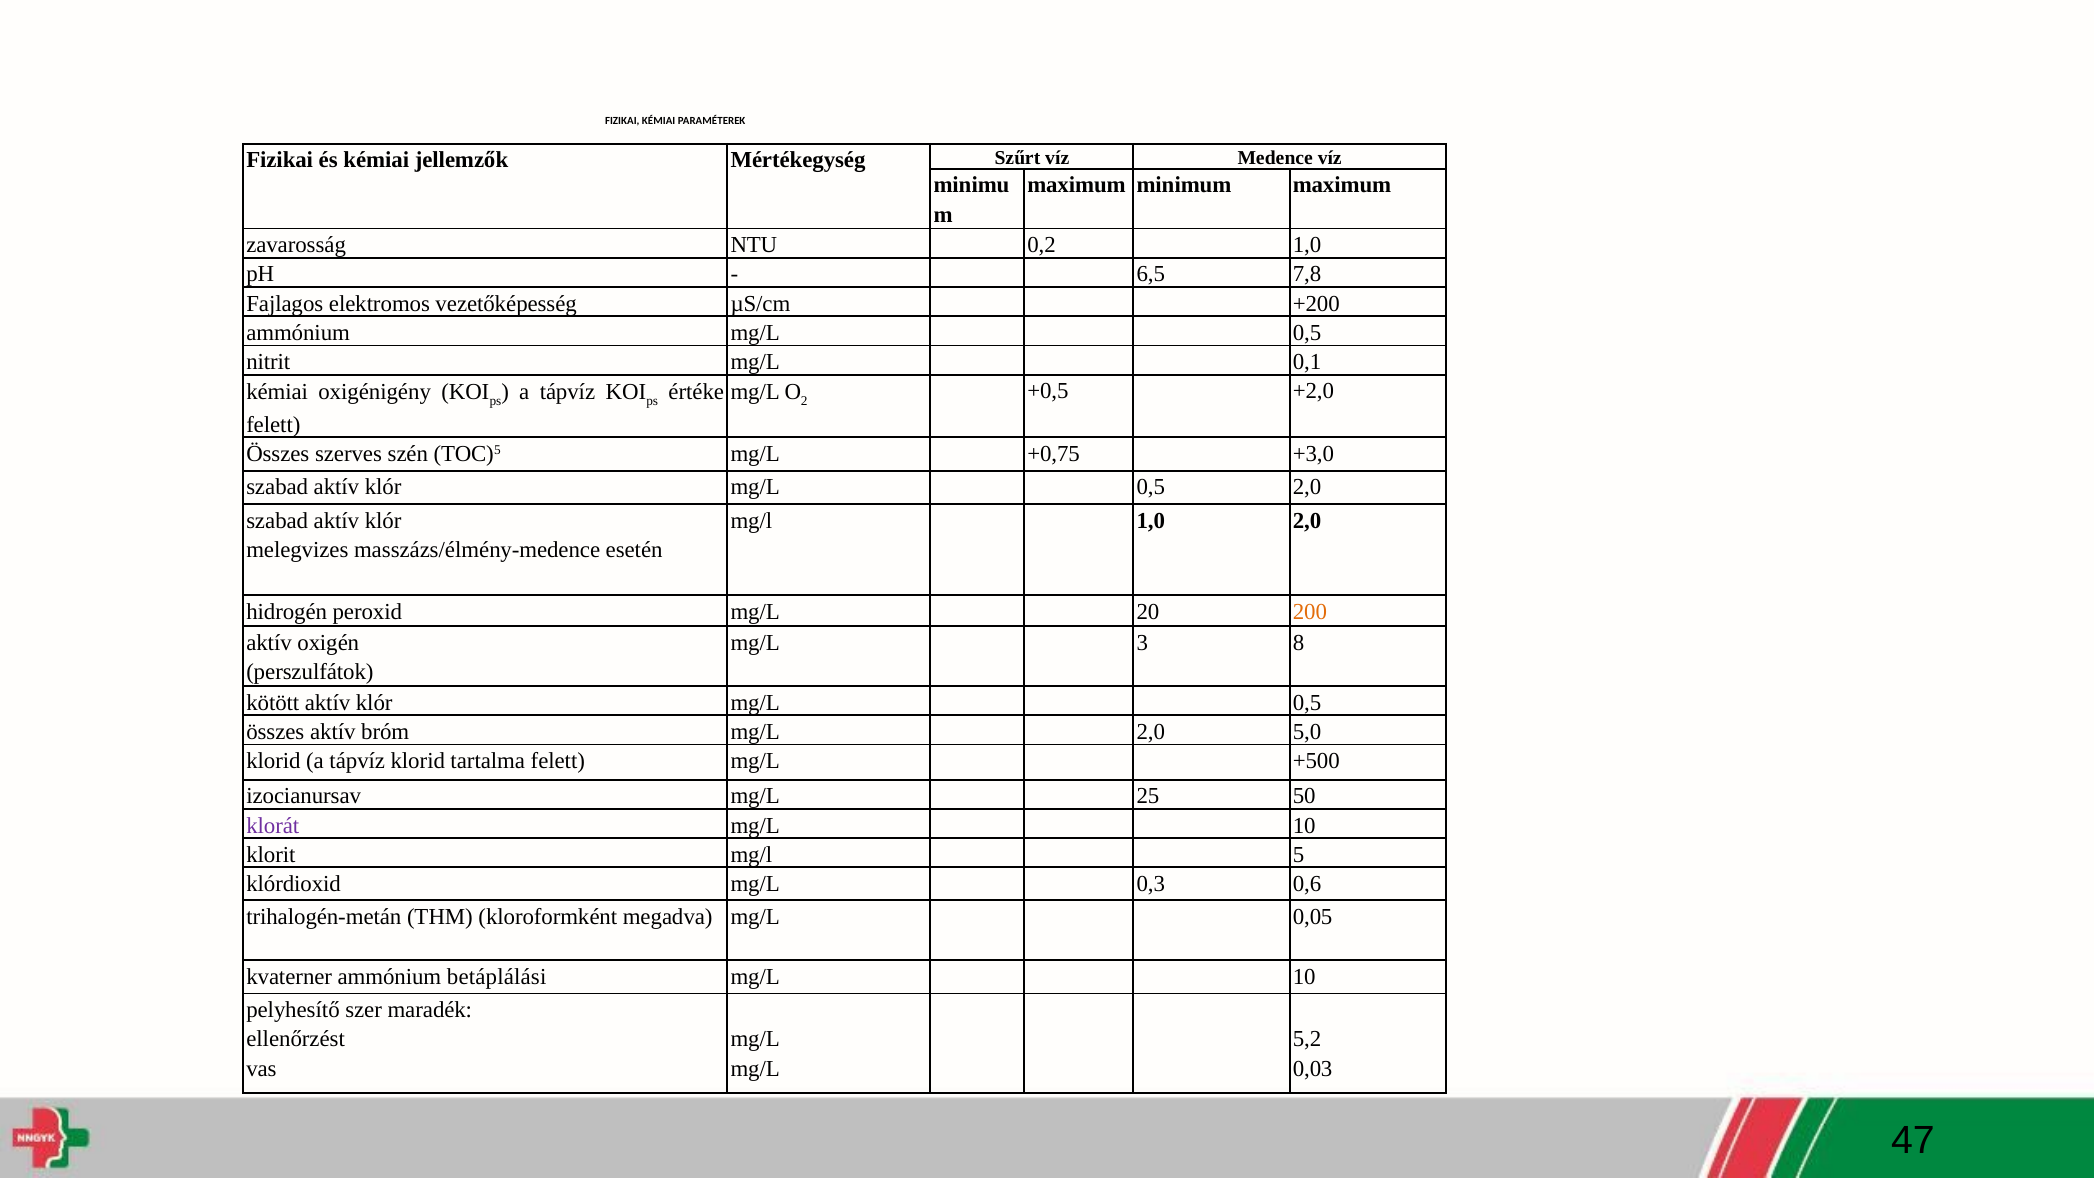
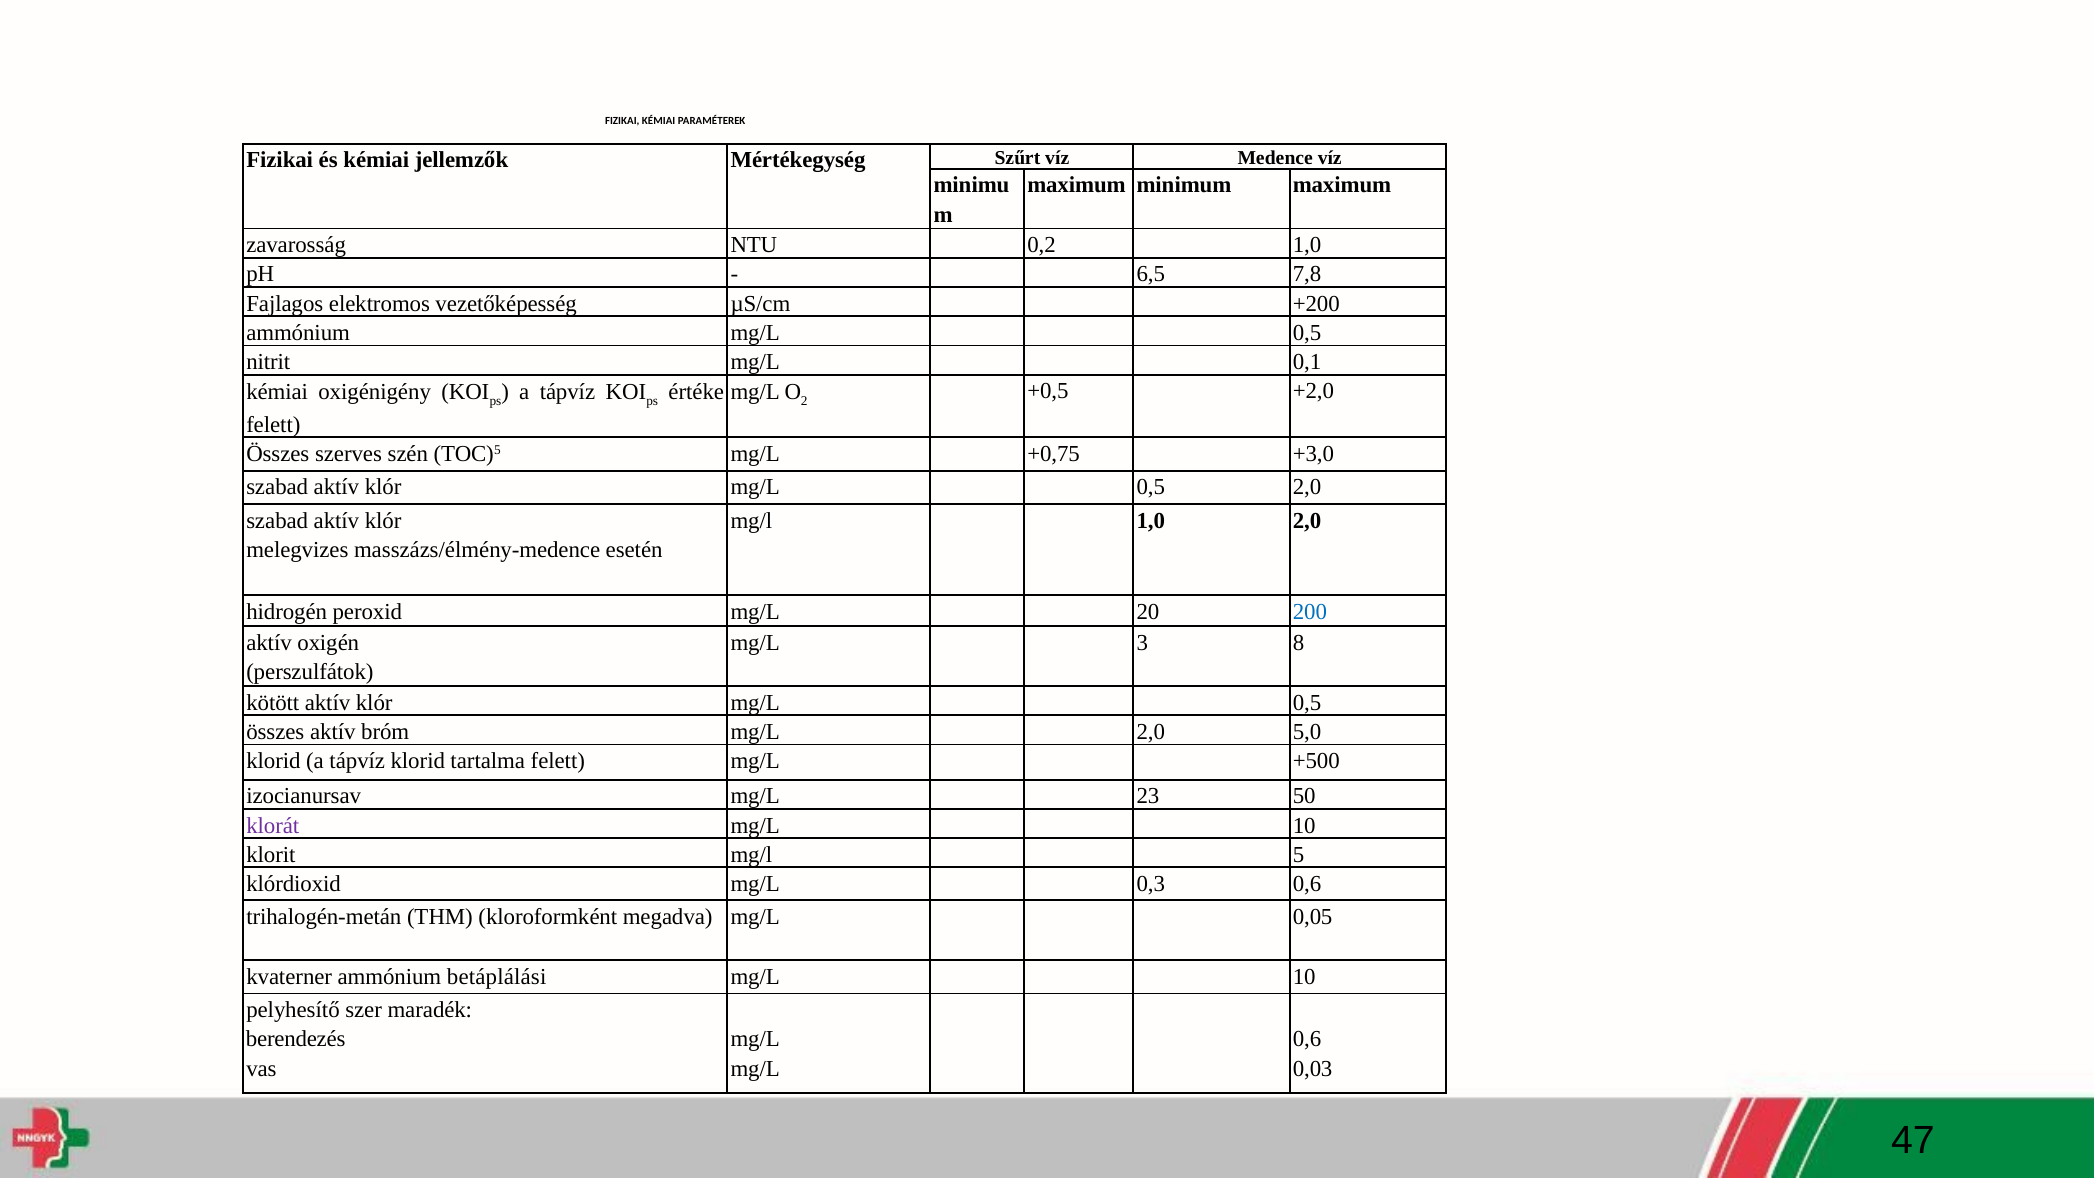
200 colour: orange -> blue
25: 25 -> 23
ellenőrzést: ellenőrzést -> berendezés
5,2 at (1307, 1039): 5,2 -> 0,6
